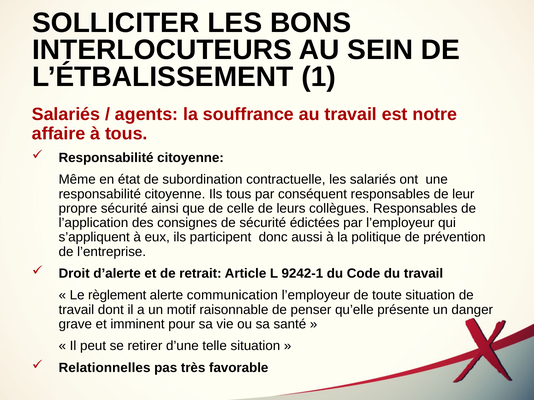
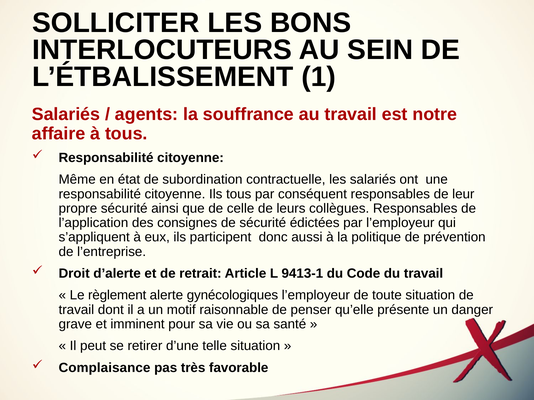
9242-1: 9242-1 -> 9413-1
communication: communication -> gynécologiques
Relationnelles: Relationnelles -> Complaisance
